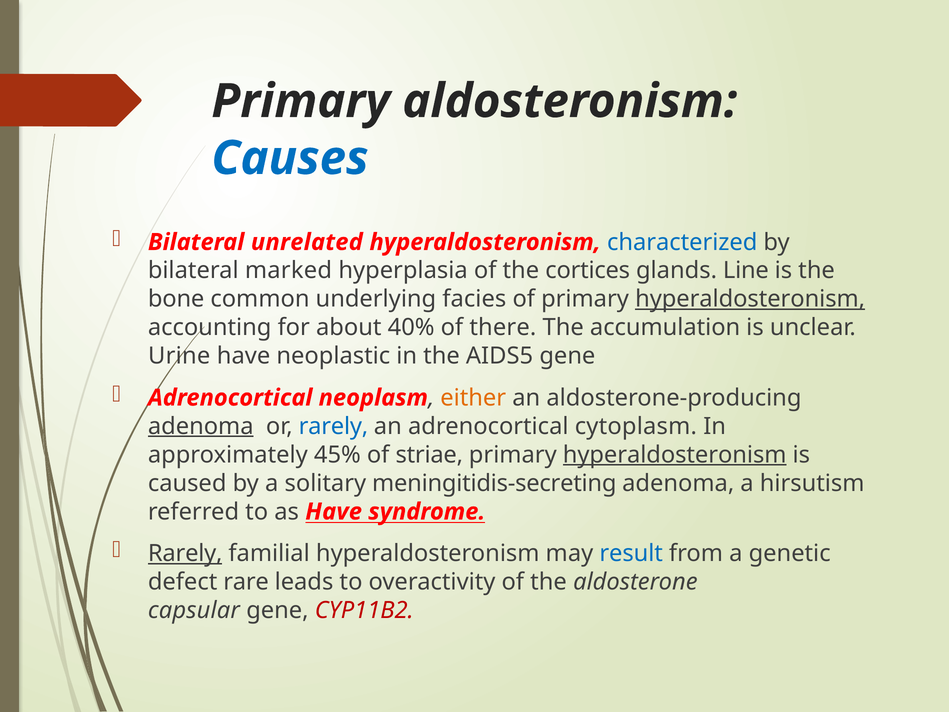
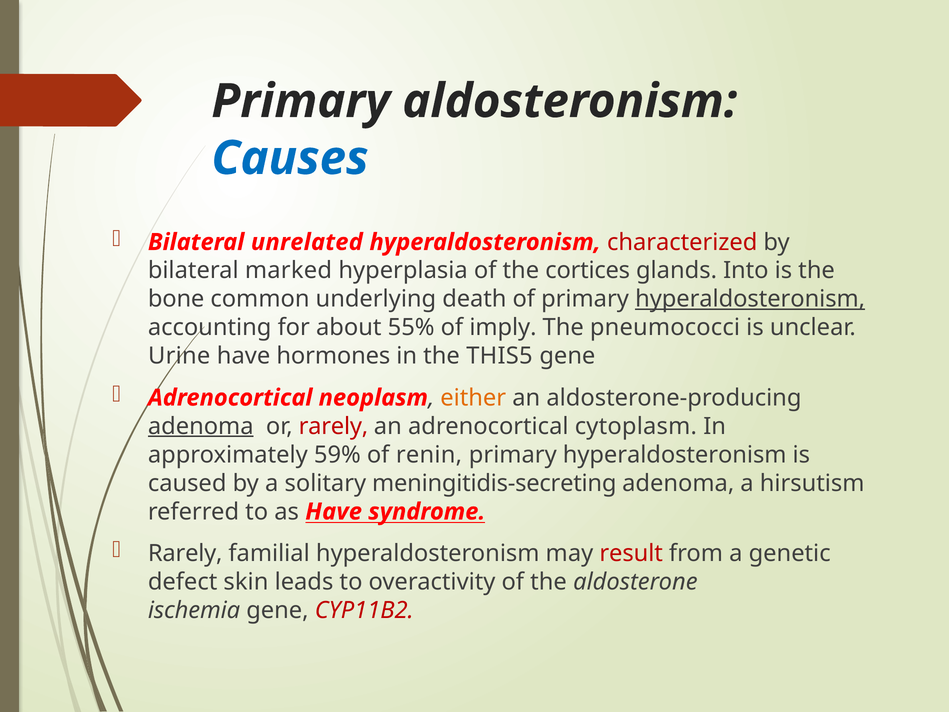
characterized colour: blue -> red
Line: Line -> Into
facies: facies -> death
40%: 40% -> 55%
there: there -> imply
accumulation: accumulation -> pneumococci
neoplastic: neoplastic -> hormones
AIDS5: AIDS5 -> THIS5
rarely at (333, 426) colour: blue -> red
45%: 45% -> 59%
striae: striae -> renin
hyperaldosteronism at (675, 455) underline: present -> none
Rarely at (185, 553) underline: present -> none
result colour: blue -> red
rare: rare -> skin
capsular: capsular -> ischemia
